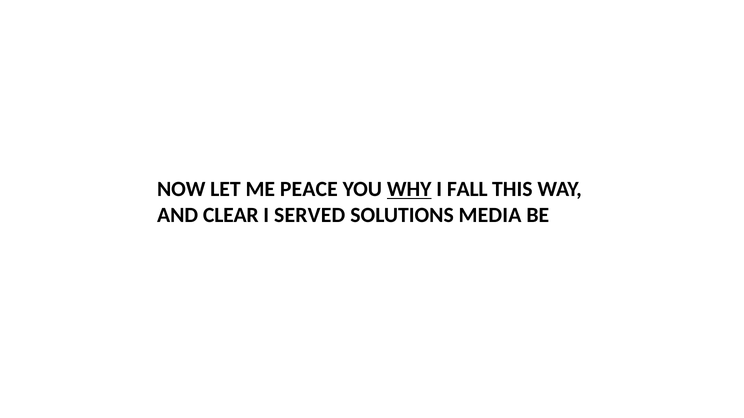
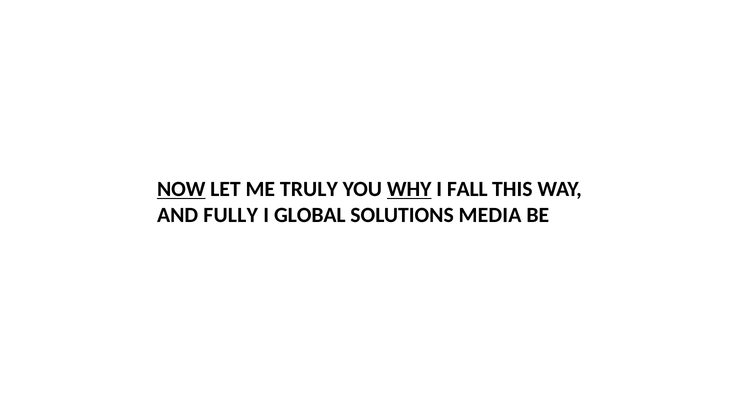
NOW underline: none -> present
PEACE: PEACE -> TRULY
CLEAR: CLEAR -> FULLY
SERVED: SERVED -> GLOBAL
